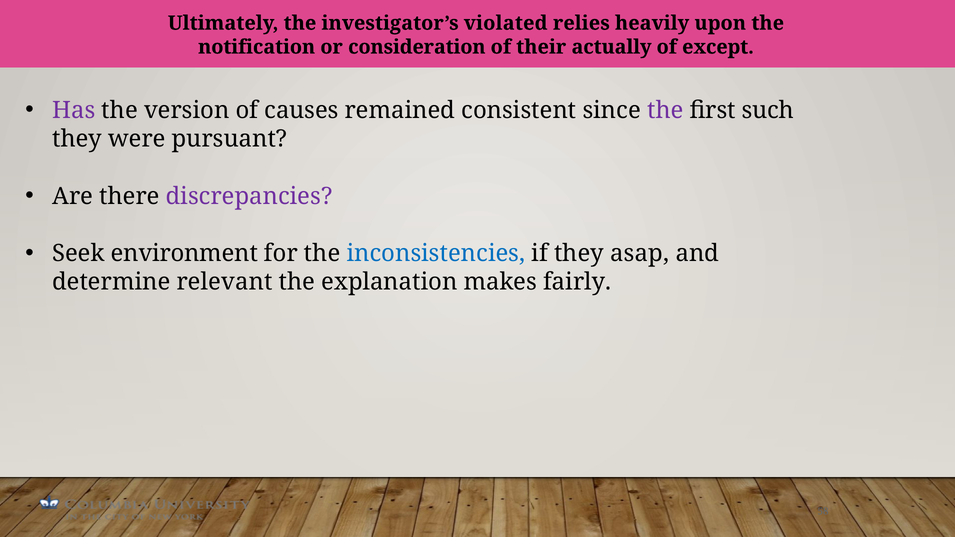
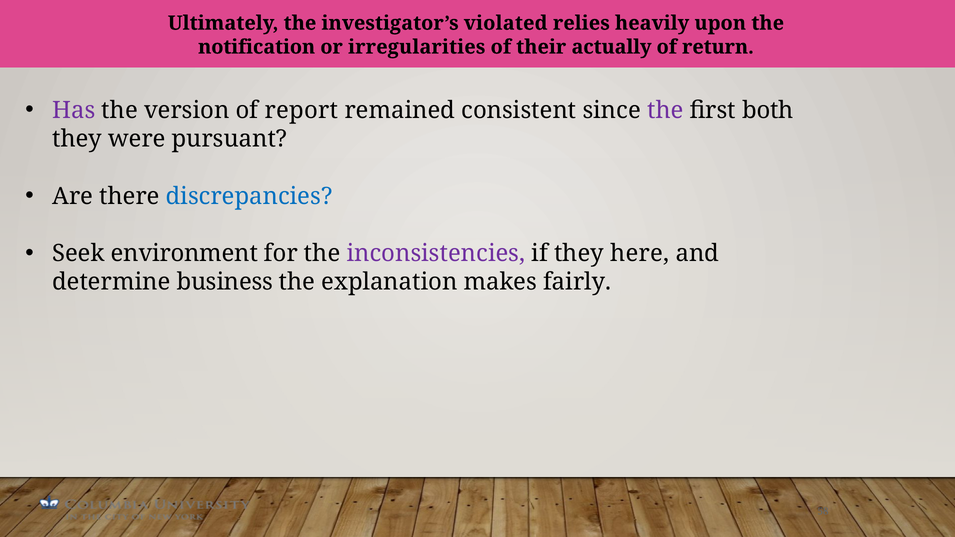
consideration: consideration -> irregularities
except: except -> return
causes: causes -> report
such: such -> both
discrepancies colour: purple -> blue
inconsistencies colour: blue -> purple
asap: asap -> here
relevant: relevant -> business
